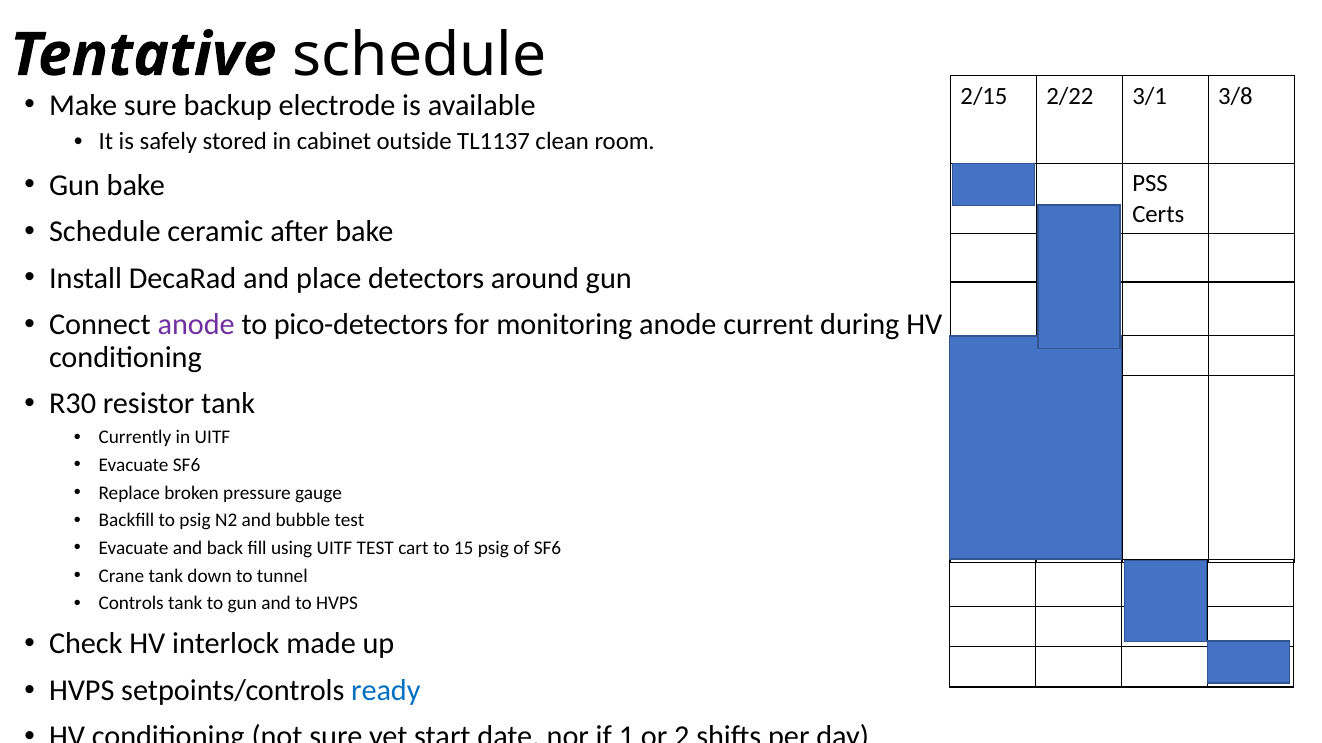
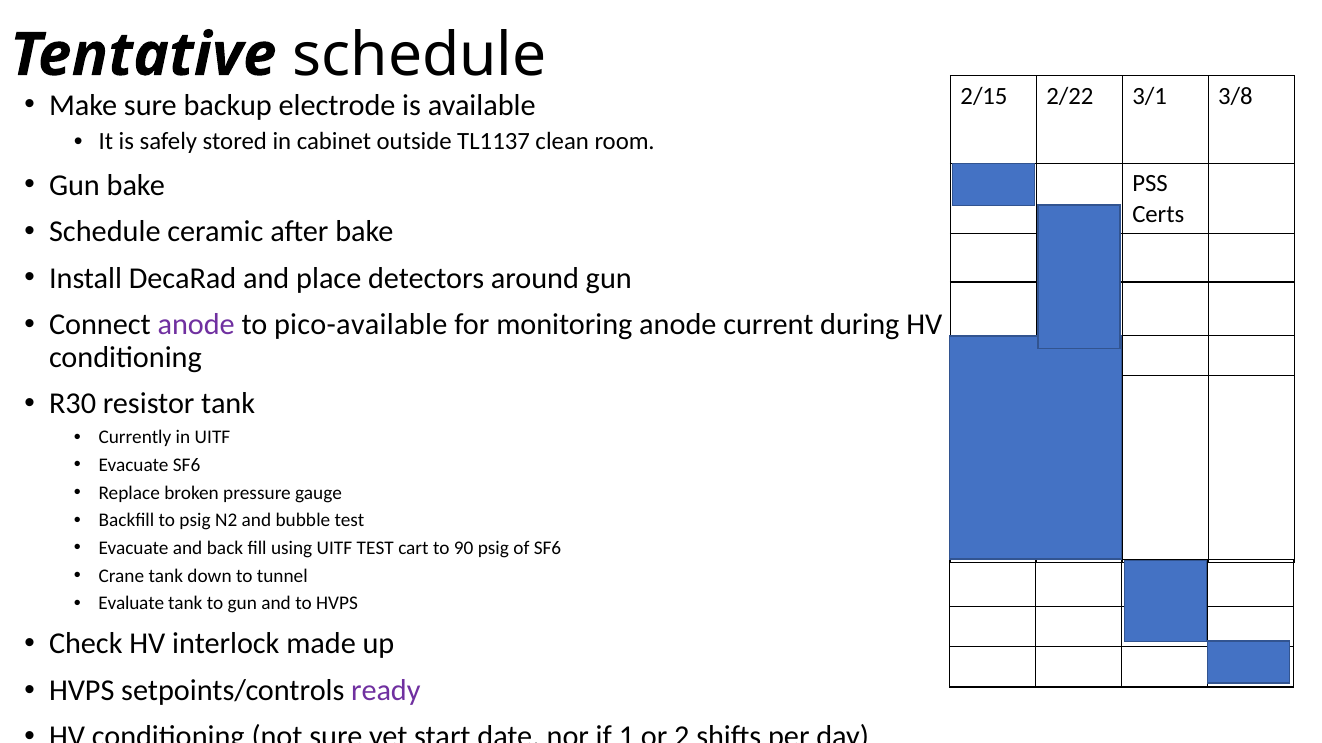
pico-detectors: pico-detectors -> pico-available
15: 15 -> 90
Controls: Controls -> Evaluate
ready colour: blue -> purple
